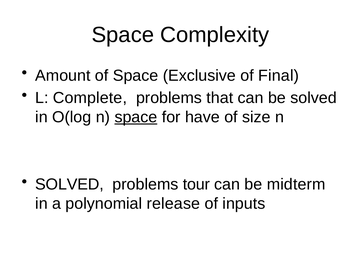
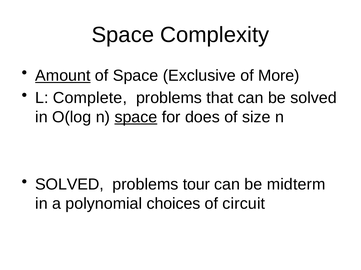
Amount underline: none -> present
Final: Final -> More
have: have -> does
release: release -> choices
inputs: inputs -> circuit
